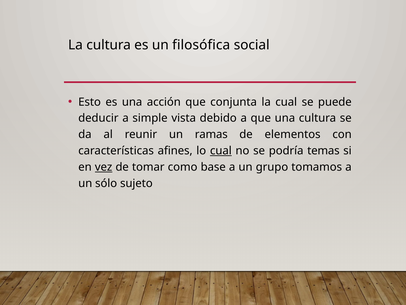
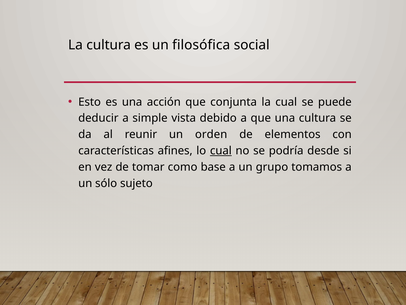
ramas: ramas -> orden
temas: temas -> desde
vez underline: present -> none
